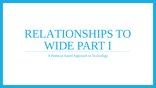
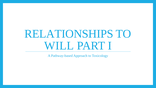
WIDE: WIDE -> WILL
